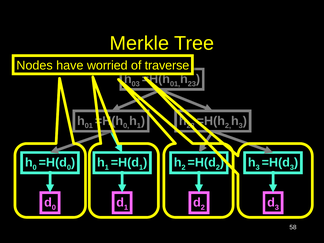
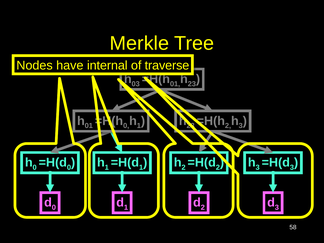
worried: worried -> internal
